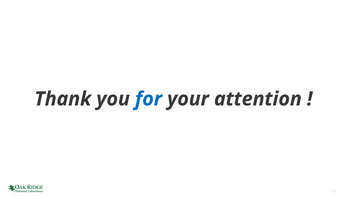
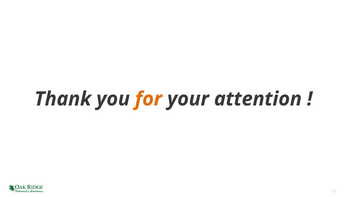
for colour: blue -> orange
